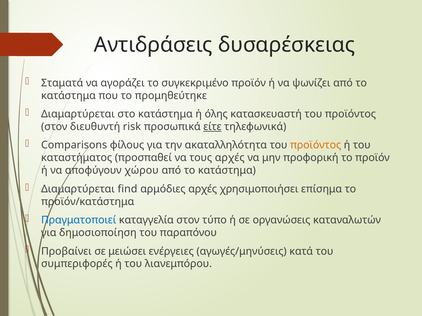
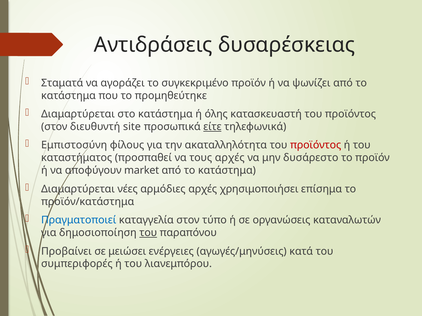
risk: risk -> site
Comparisons: Comparisons -> Εμπιστοσύνη
προϊόντος at (316, 145) colour: orange -> red
προφορική: προφορική -> δυσάρεστο
χώρου: χώρου -> market
find: find -> νέες
του at (148, 233) underline: none -> present
